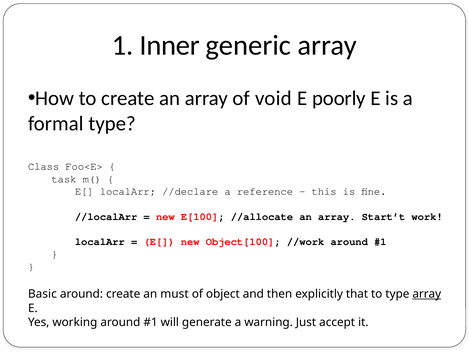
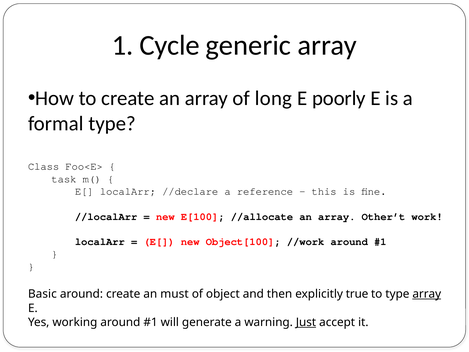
Inner: Inner -> Cycle
void: void -> long
Start’t: Start’t -> Other’t
that: that -> true
Just underline: none -> present
